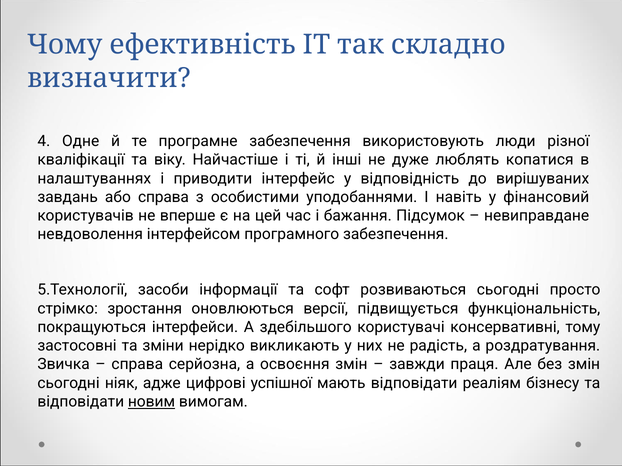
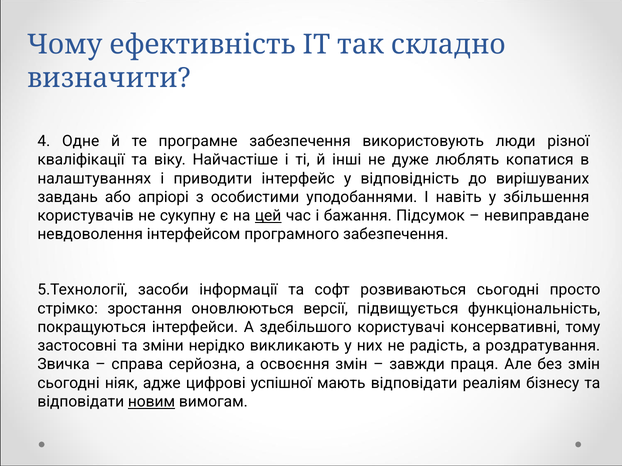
або справа: справа -> апріорі
фінансовий: фінансовий -> збільшення
вперше: вперше -> сукупну
цей underline: none -> present
